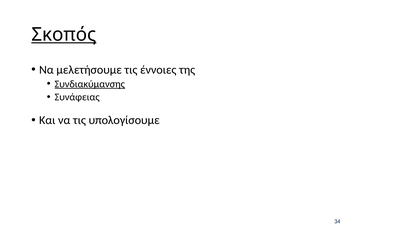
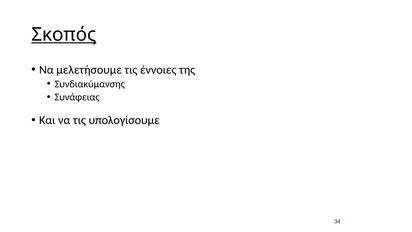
Συνδιακύμανσης underline: present -> none
